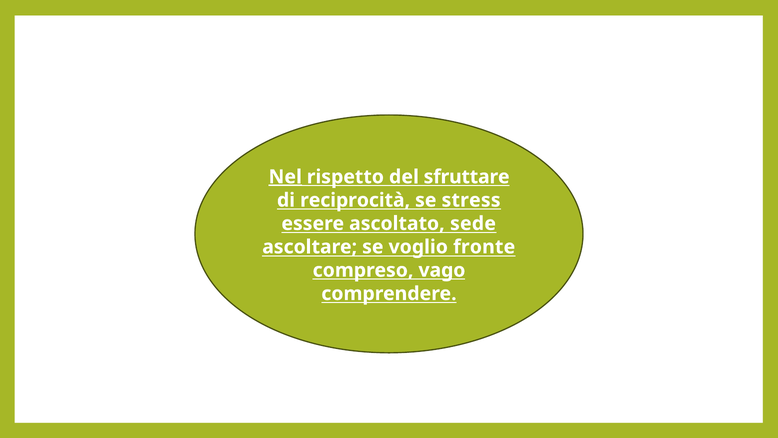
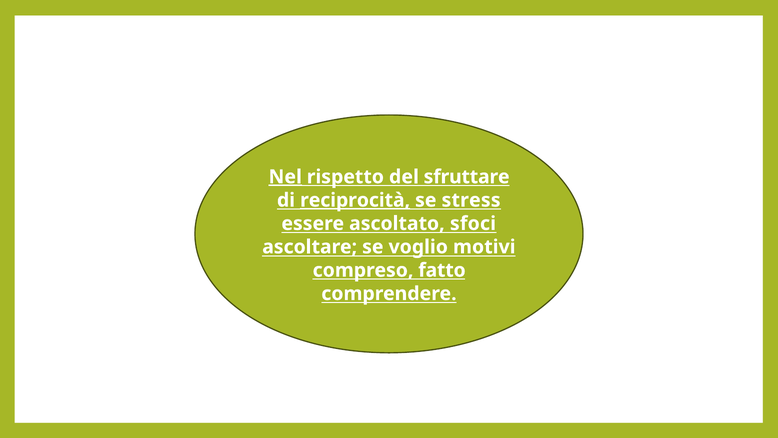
reciprocità underline: none -> present
sede: sede -> sfoci
fronte: fronte -> motivi
vago: vago -> fatto
